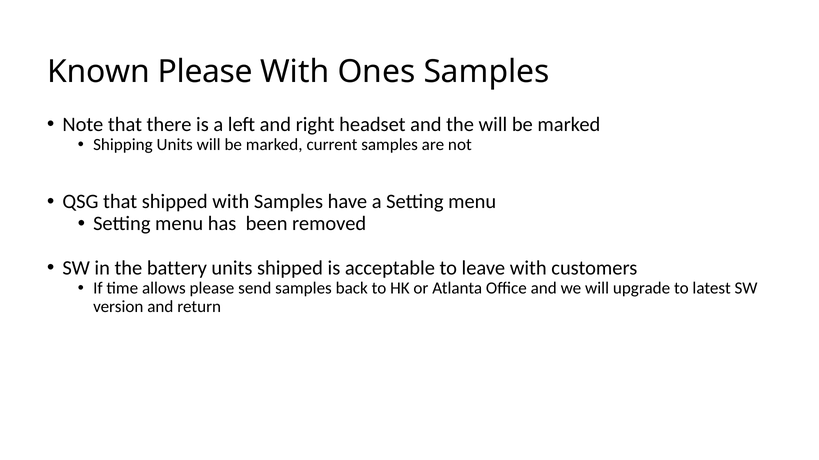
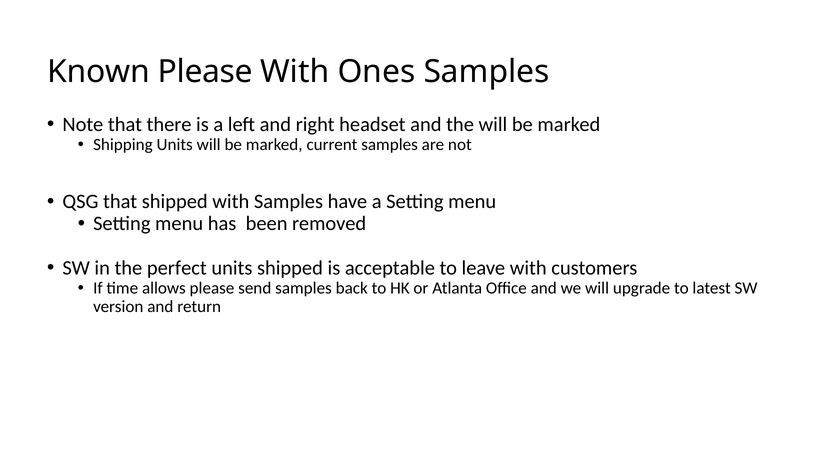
battery: battery -> perfect
